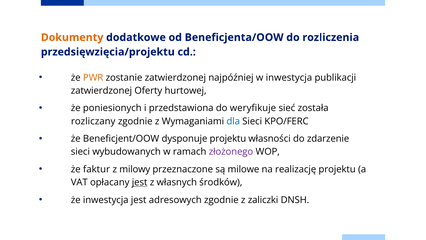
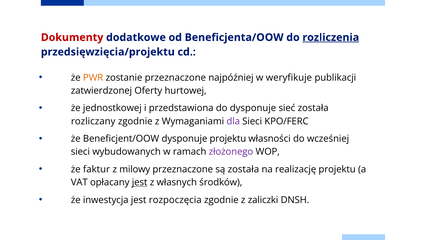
Dokumenty colour: orange -> red
rozliczenia underline: none -> present
zostanie zatwierdzonej: zatwierdzonej -> przeznaczone
w inwestycja: inwestycja -> weryfikuje
poniesionych: poniesionych -> jednostkowej
do weryfikuje: weryfikuje -> dysponuje
dla colour: blue -> purple
zdarzenie: zdarzenie -> wcześniej
są milowe: milowe -> została
adresowych: adresowych -> rozpoczęcia
